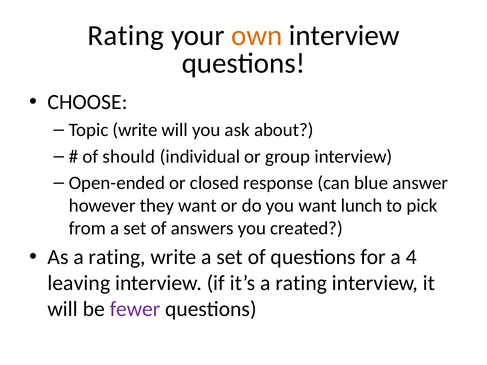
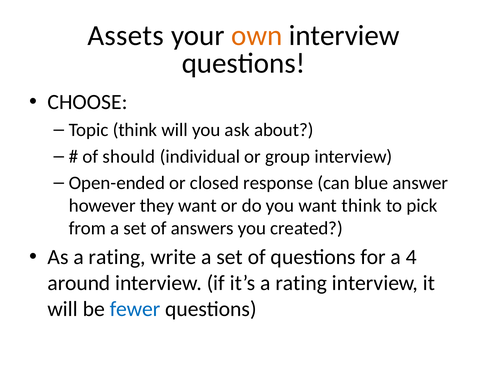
Rating at (126, 35): Rating -> Assets
Topic write: write -> think
want lunch: lunch -> think
leaving: leaving -> around
fewer colour: purple -> blue
